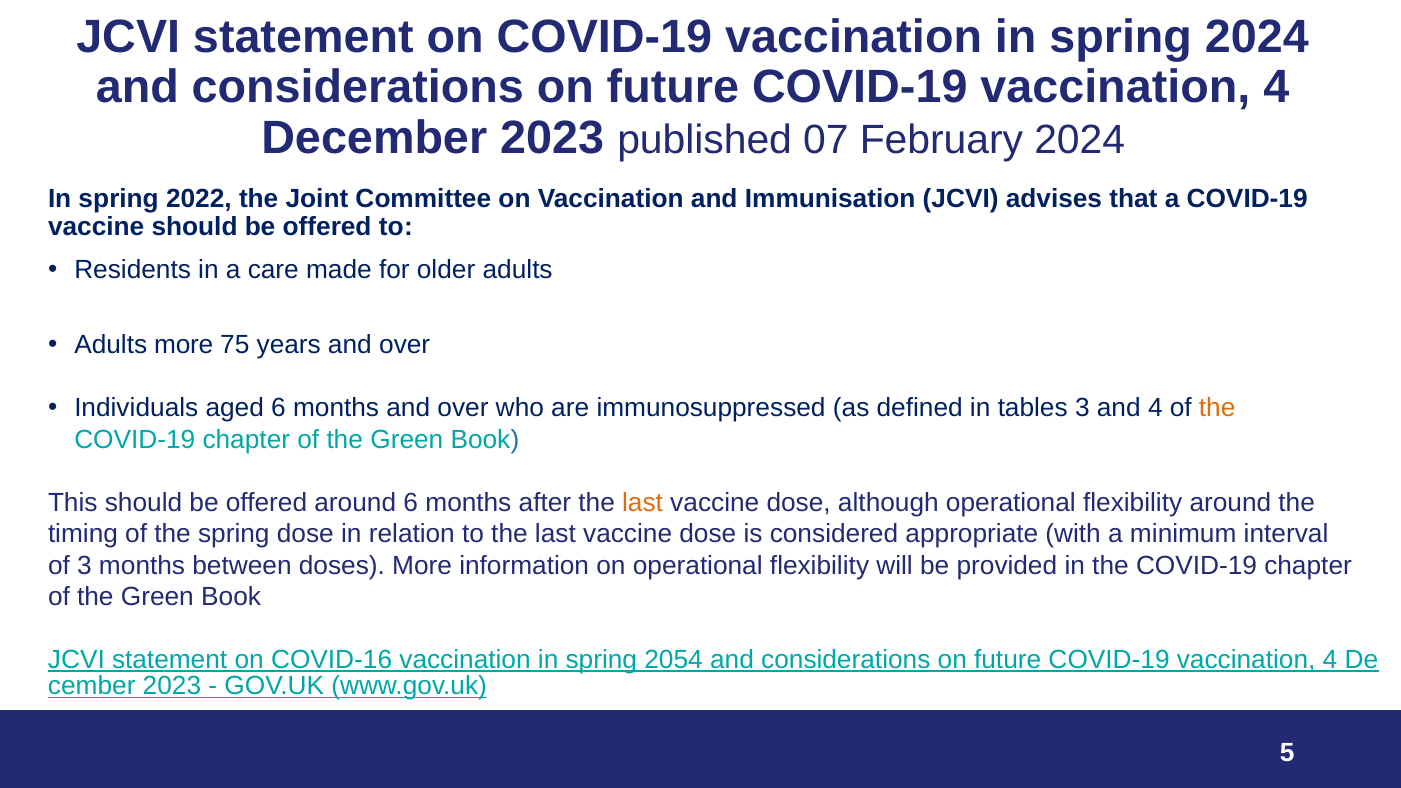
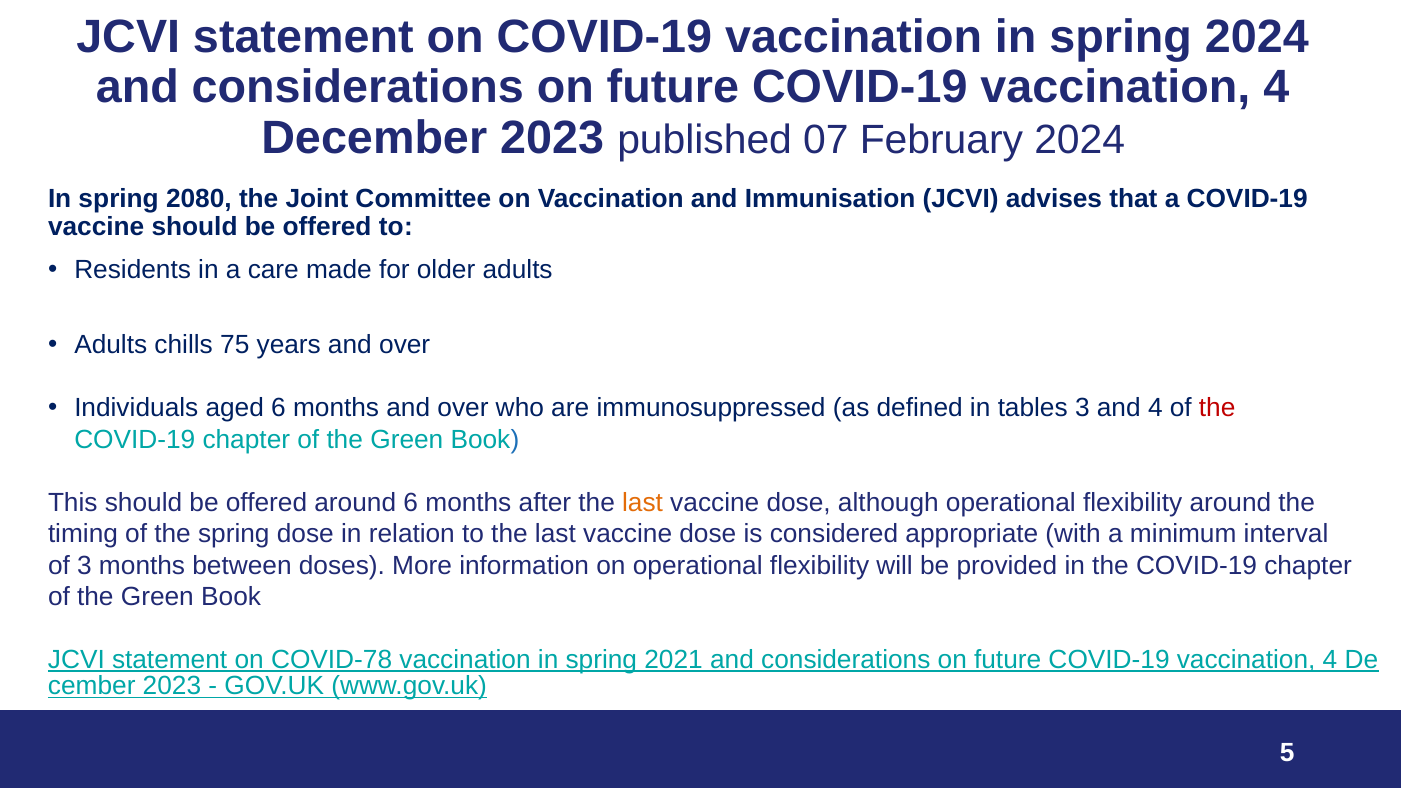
2022: 2022 -> 2080
Adults more: more -> chills
the at (1217, 408) colour: orange -> red
COVID-16: COVID-16 -> COVID-78
2054: 2054 -> 2021
